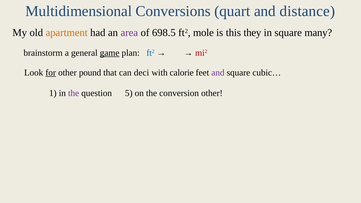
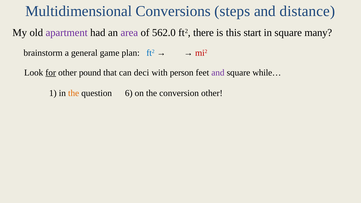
quart: quart -> steps
apartment colour: orange -> purple
698.5: 698.5 -> 562.0
mole: mole -> there
they: they -> start
game underline: present -> none
calorie: calorie -> person
cubic…: cubic… -> while…
the at (74, 93) colour: purple -> orange
5: 5 -> 6
